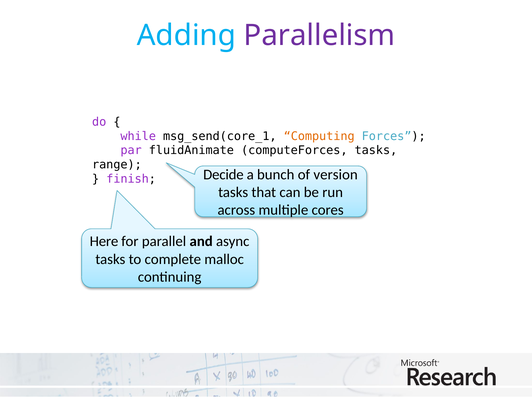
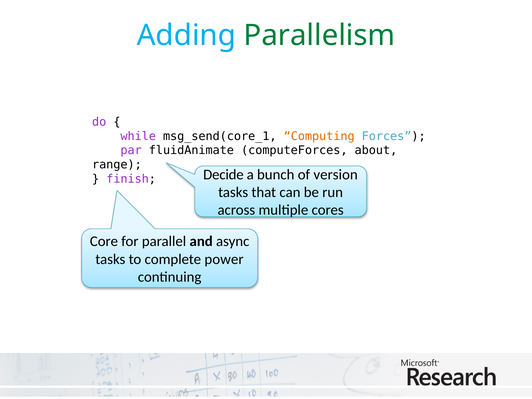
Parallelism colour: purple -> green
computeForces tasks: tasks -> about
Here: Here -> Core
malloc: malloc -> power
